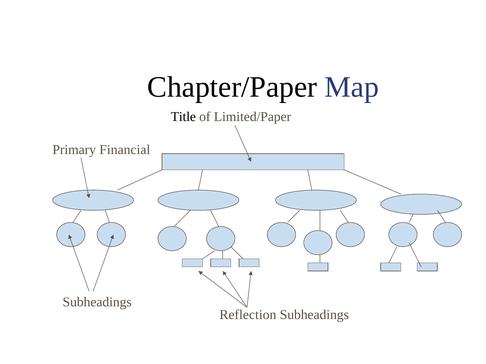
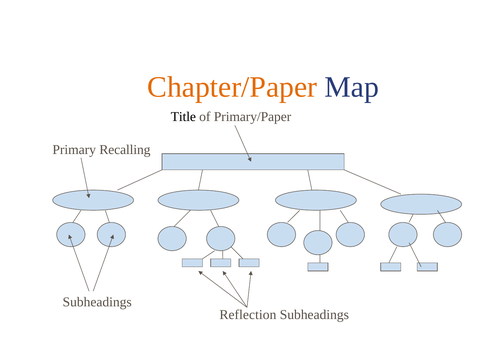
Chapter/Paper colour: black -> orange
Limited/Paper: Limited/Paper -> Primary/Paper
Financial: Financial -> Recalling
